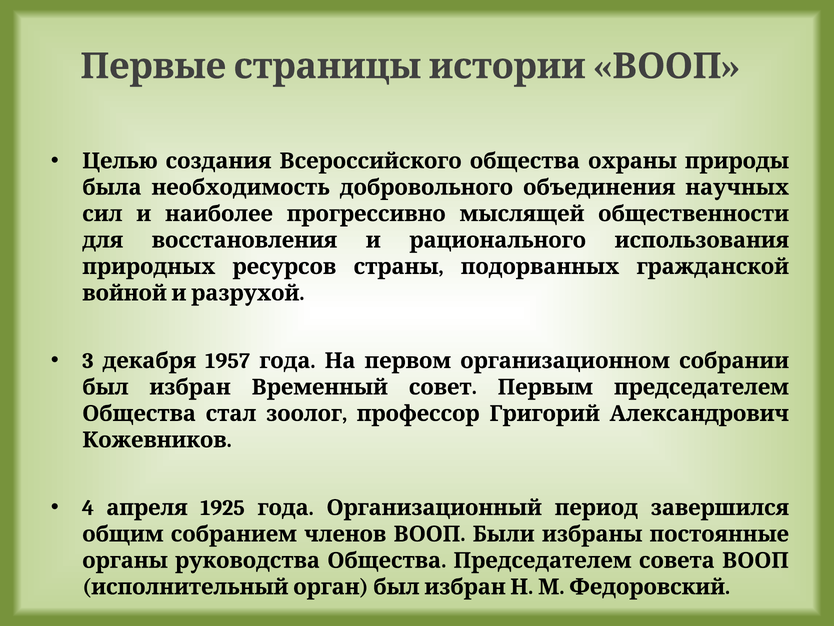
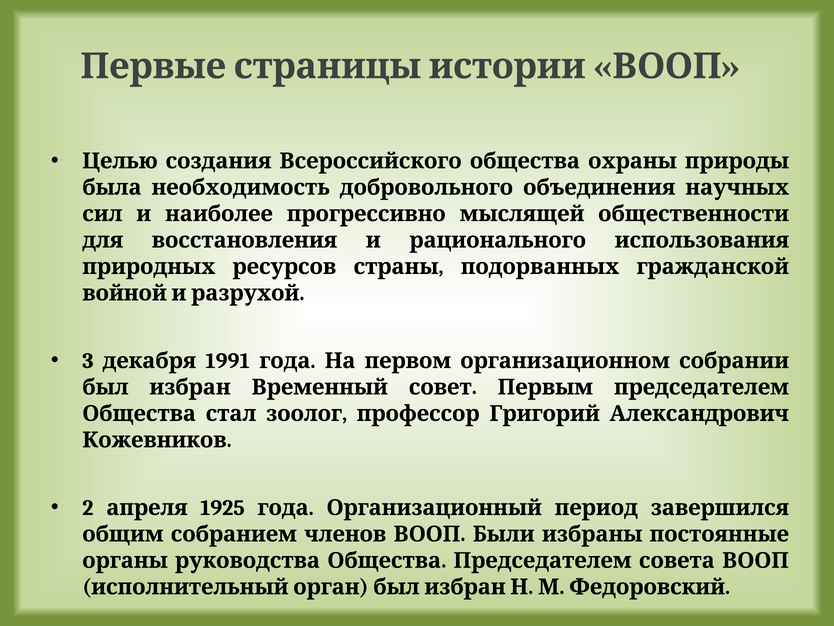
1957: 1957 -> 1991
4: 4 -> 2
